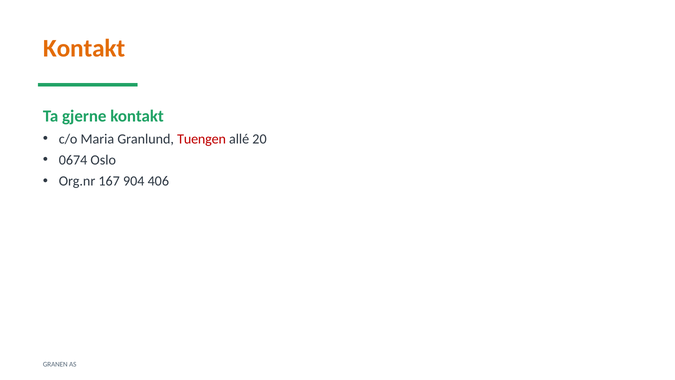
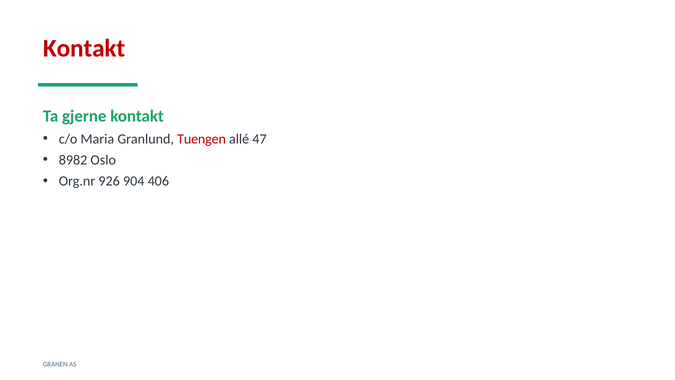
Kontakt at (84, 48) colour: orange -> red
20: 20 -> 47
0674: 0674 -> 8982
167: 167 -> 926
